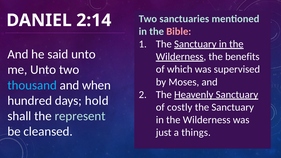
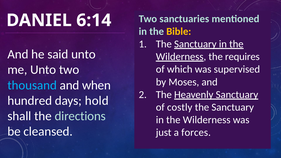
2:14: 2:14 -> 6:14
Bible colour: pink -> yellow
benefits: benefits -> requires
represent: represent -> directions
things: things -> forces
